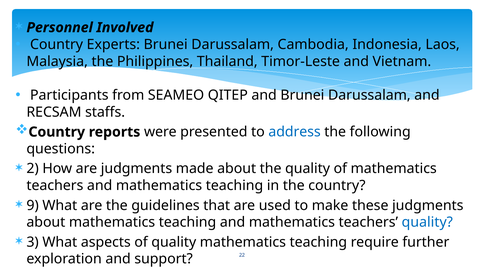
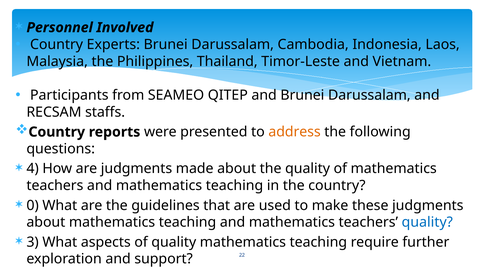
address colour: blue -> orange
2: 2 -> 4
9: 9 -> 0
